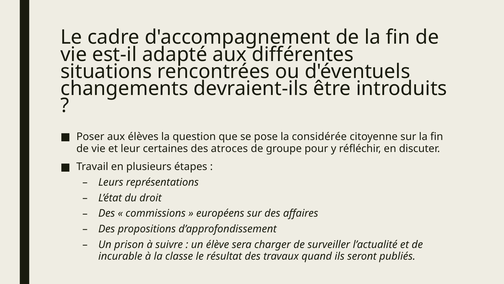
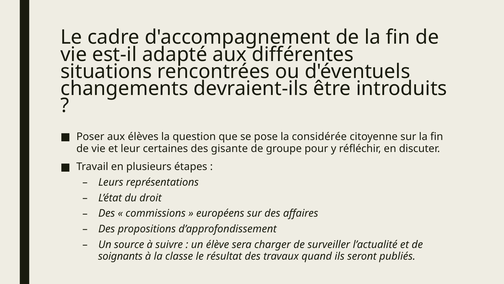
atroces: atroces -> gisante
prison: prison -> source
incurable: incurable -> soignants
